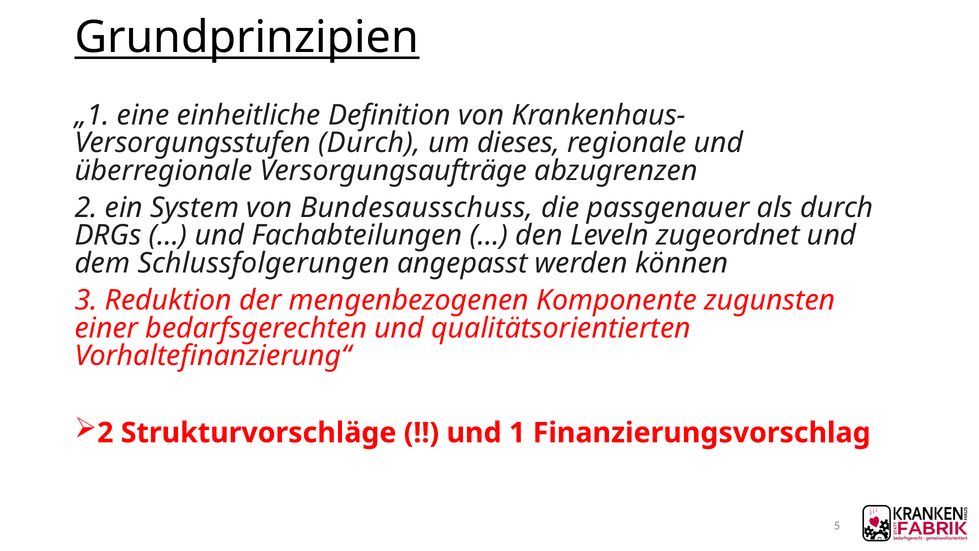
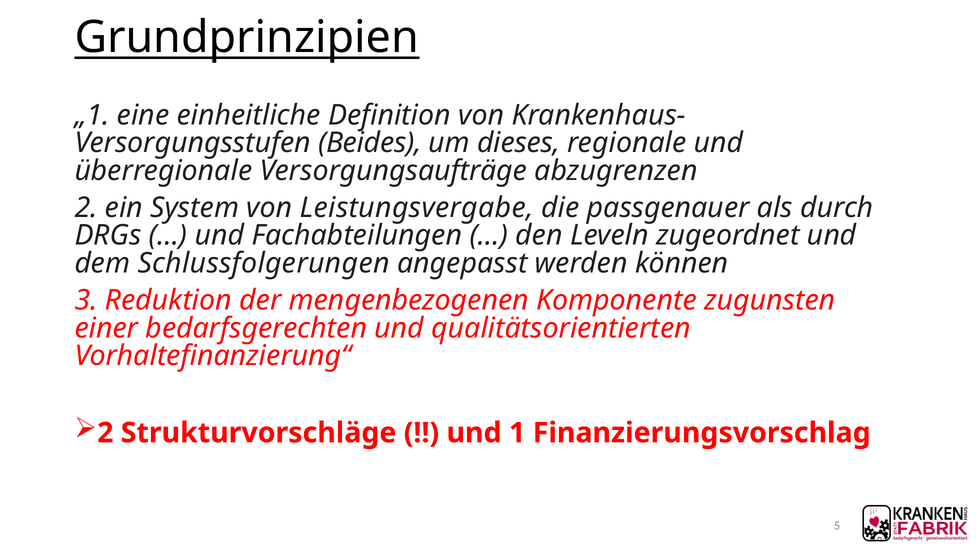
Durch at (370, 143): Durch -> Beides
Bundesausschuss: Bundesausschuss -> Leistungsvergabe
